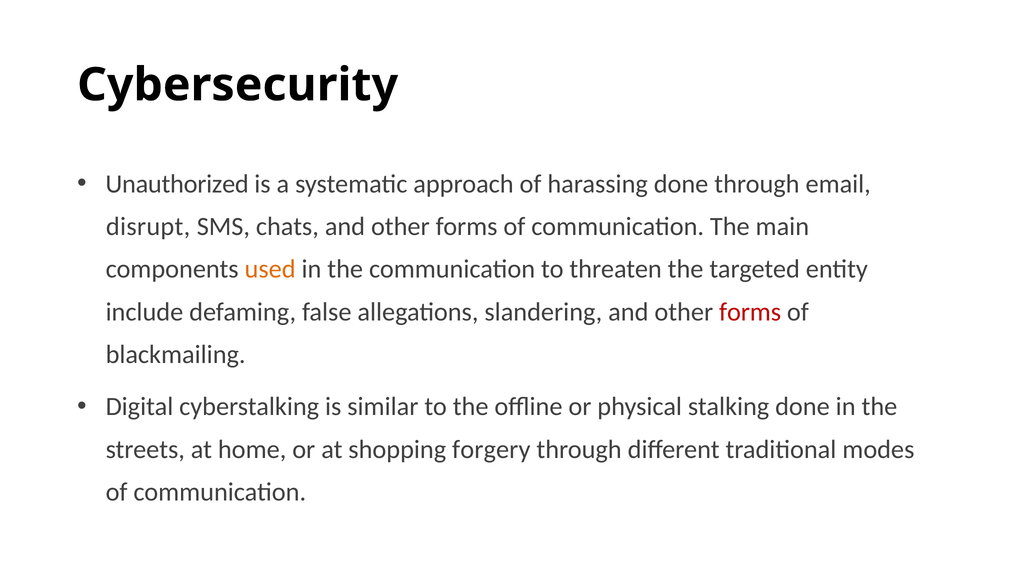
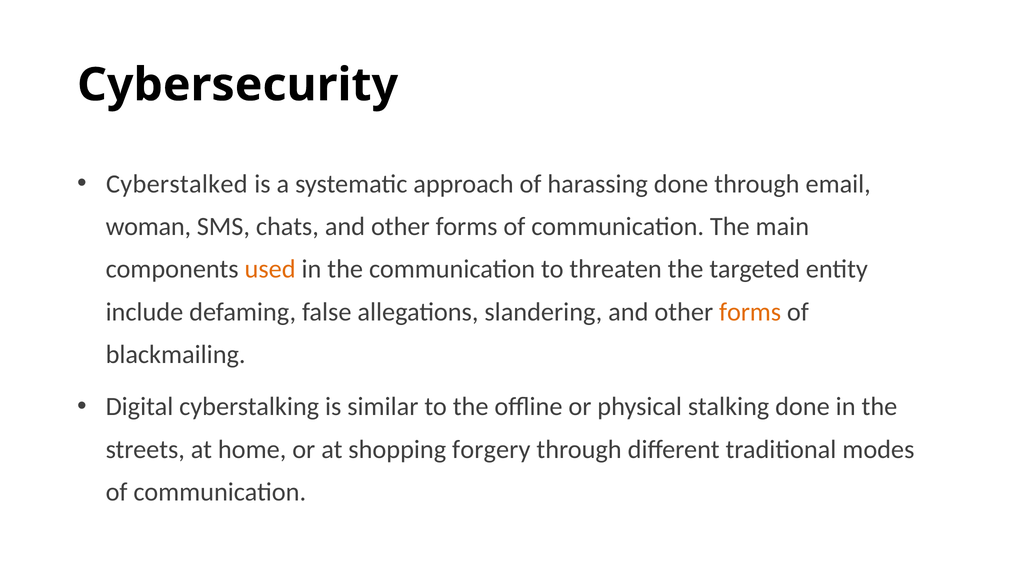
Unauthorized: Unauthorized -> Cyberstalked
disrupt: disrupt -> woman
forms at (750, 312) colour: red -> orange
